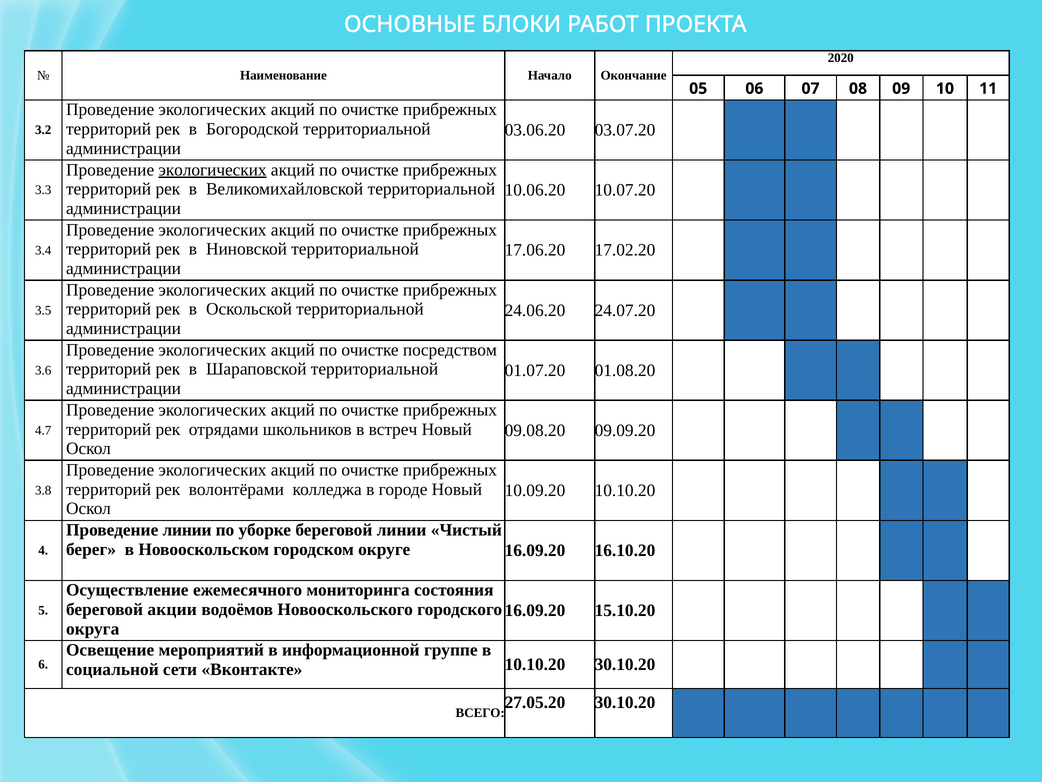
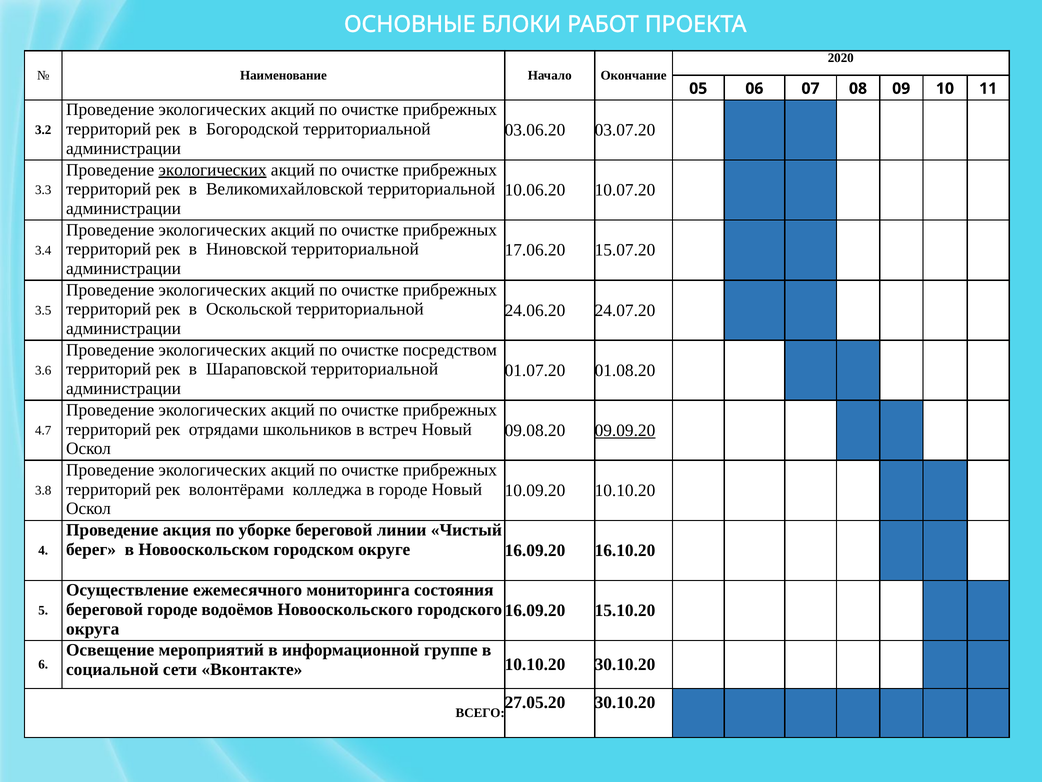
17.02.20: 17.02.20 -> 15.07.20
09.09.20 underline: none -> present
Проведение линии: линии -> акция
береговой акции: акции -> городе
